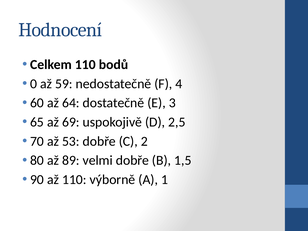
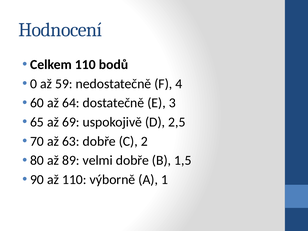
53: 53 -> 63
